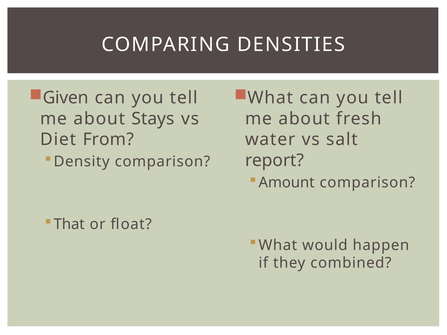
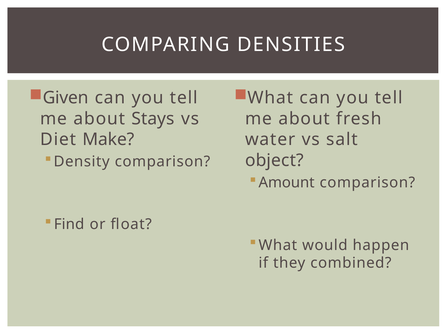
From: From -> Make
report: report -> object
That: That -> Find
